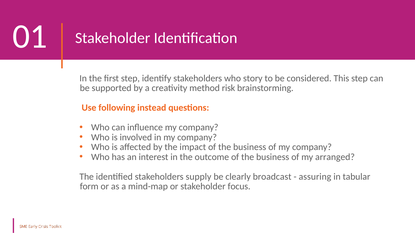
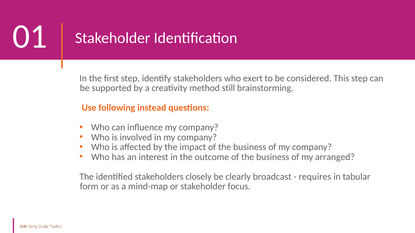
story: story -> exert
risk: risk -> still
supply: supply -> closely
assuring: assuring -> requires
